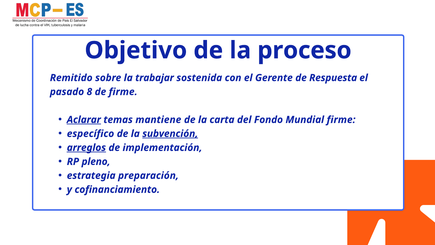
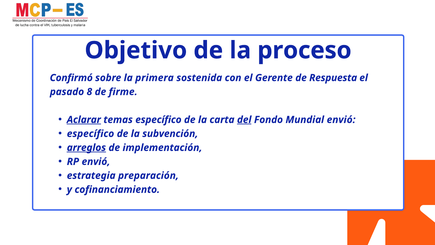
Remitido: Remitido -> Confirmó
trabajar: trabajar -> primera
temas mantiene: mantiene -> específico
del underline: none -> present
Mundial firme: firme -> envió
subvención underline: present -> none
RP pleno: pleno -> envió
